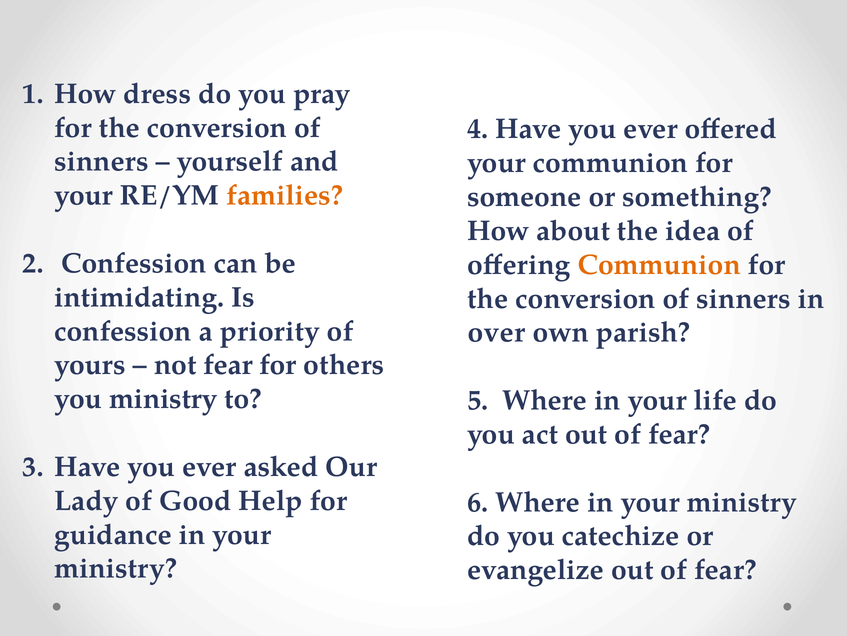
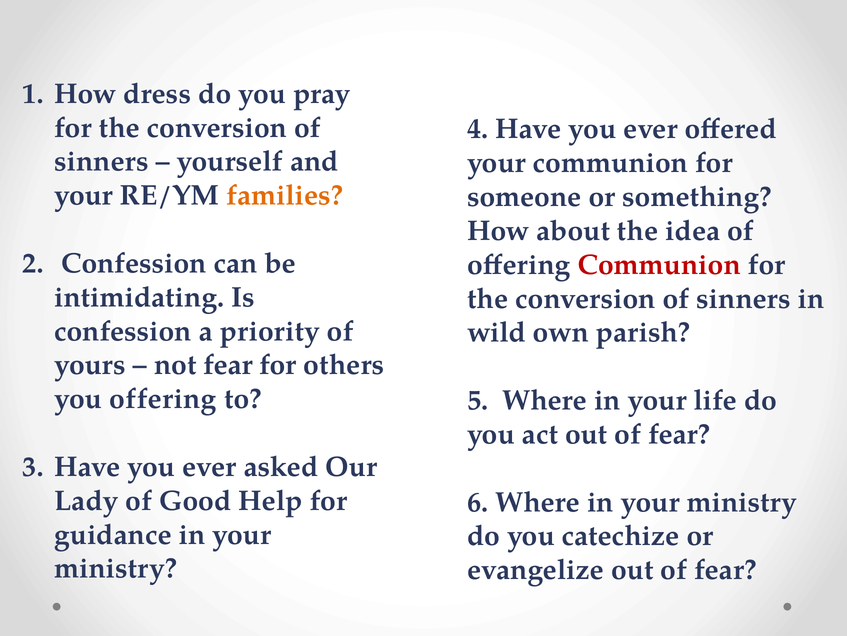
Communion at (659, 264) colour: orange -> red
over: over -> wild
you ministry: ministry -> offering
